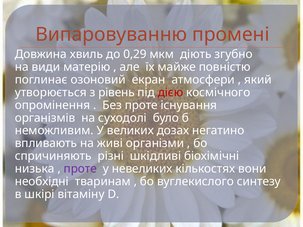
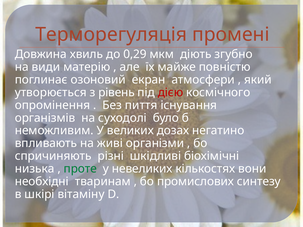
Випаровуванню: Випаровуванню -> Терморегуляція
Без проте: проте -> пиття
проте at (80, 169) colour: purple -> green
вуглекислого: вуглекислого -> промислових
